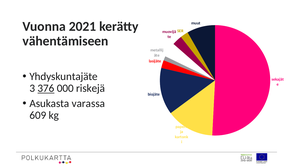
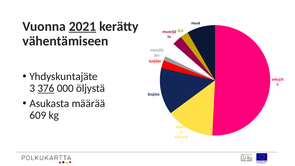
2021 underline: none -> present
riskejä: riskejä -> öljystä
varassa: varassa -> määrää
